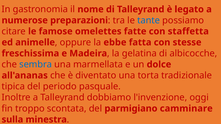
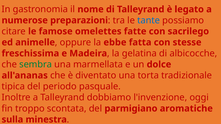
staffetta: staffetta -> sacrilego
sembra colour: blue -> green
camminare: camminare -> aromatiche
